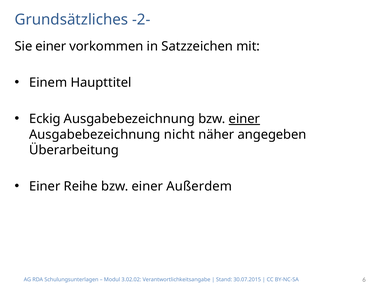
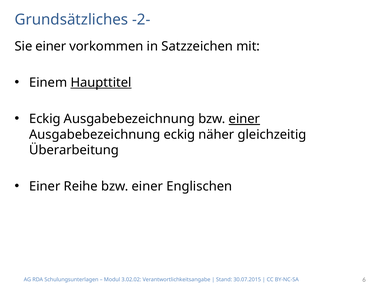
Haupttitel underline: none -> present
Ausgabebezeichnung nicht: nicht -> eckig
angegeben: angegeben -> gleichzeitig
Außerdem: Außerdem -> Englischen
